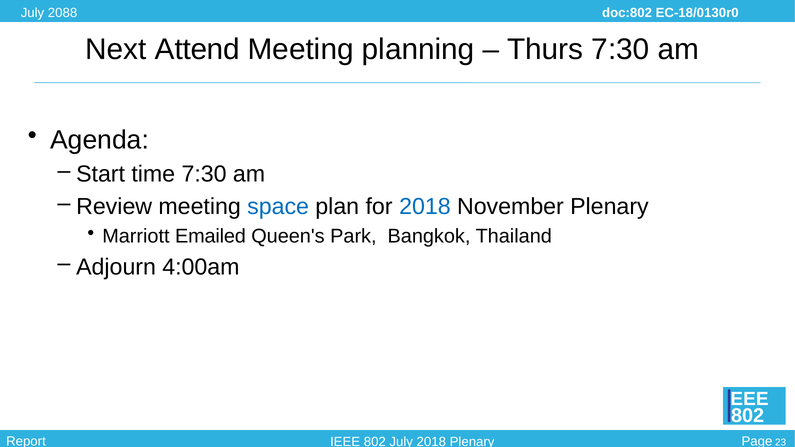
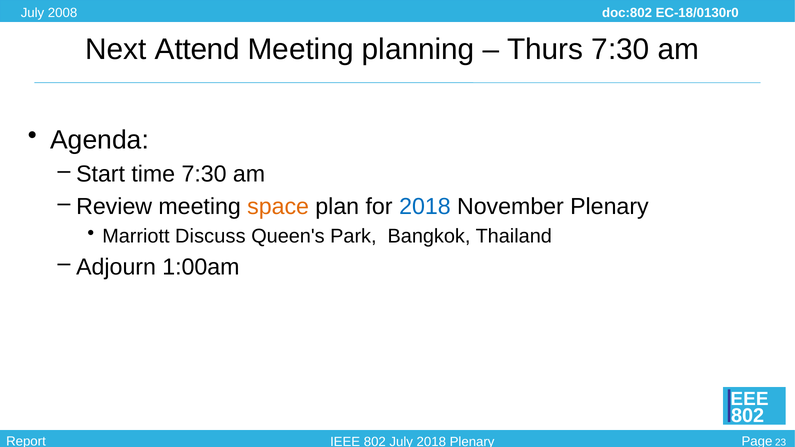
2088: 2088 -> 2008
space colour: blue -> orange
Emailed: Emailed -> Discuss
4:00am: 4:00am -> 1:00am
